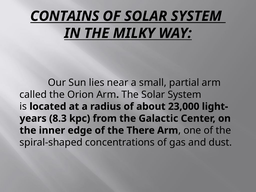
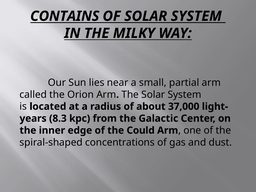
23,000: 23,000 -> 37,000
There: There -> Could
